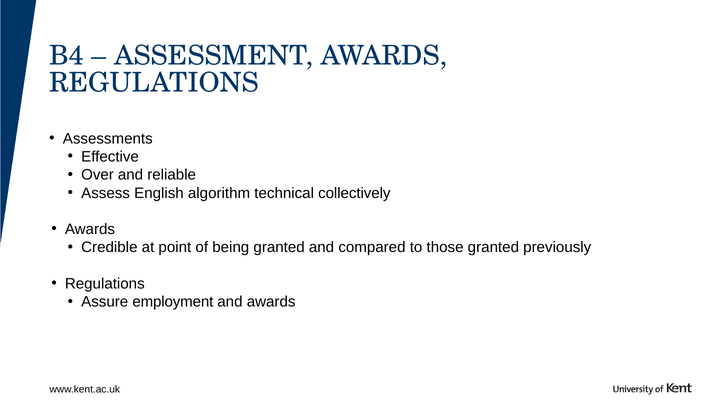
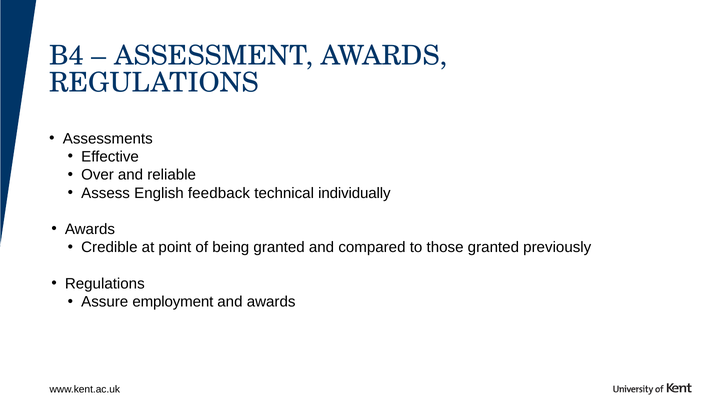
algorithm: algorithm -> feedback
collectively: collectively -> individually
